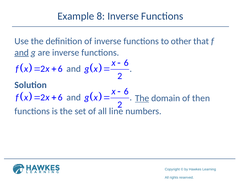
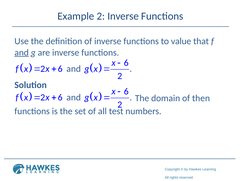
Example 8: 8 -> 2
other: other -> value
The at (142, 98) underline: present -> none
line: line -> test
